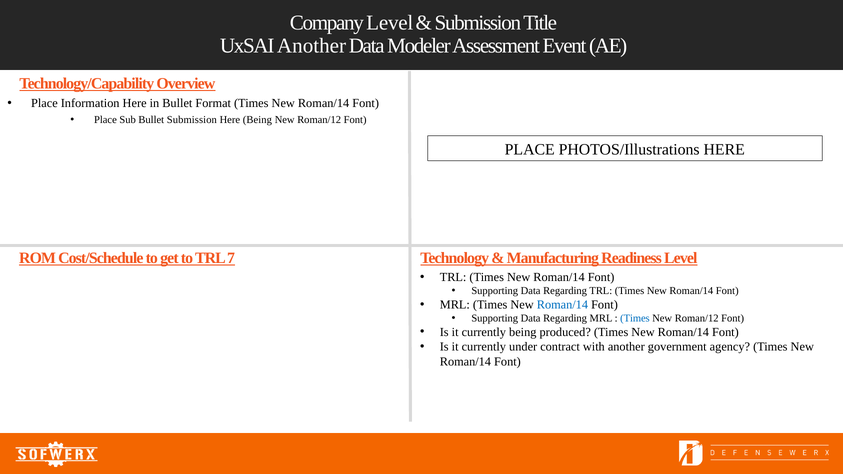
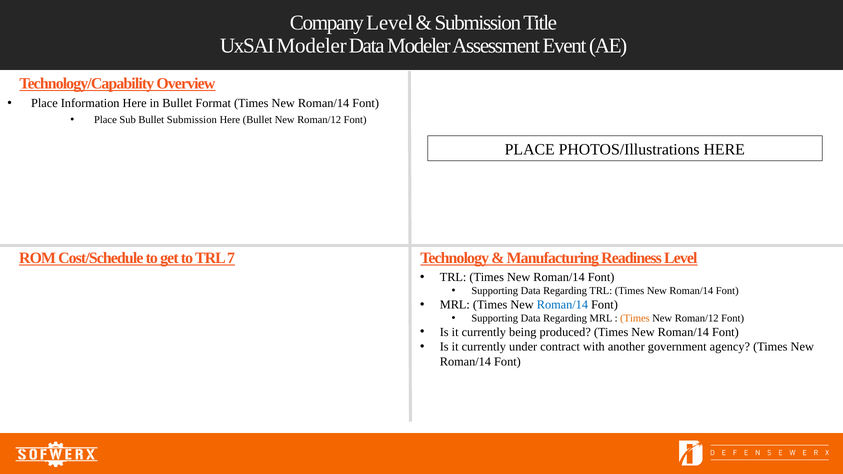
UxSAI Another: Another -> Modeler
Here Being: Being -> Bullet
Times at (635, 318) colour: blue -> orange
